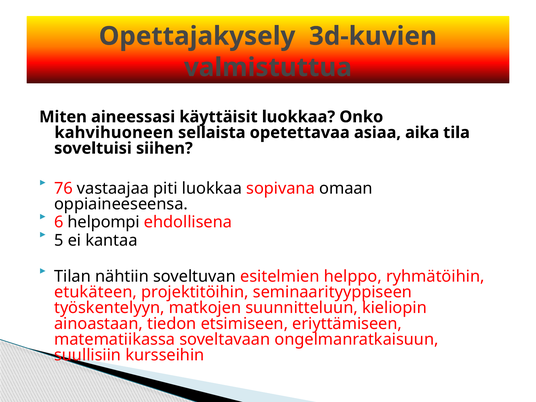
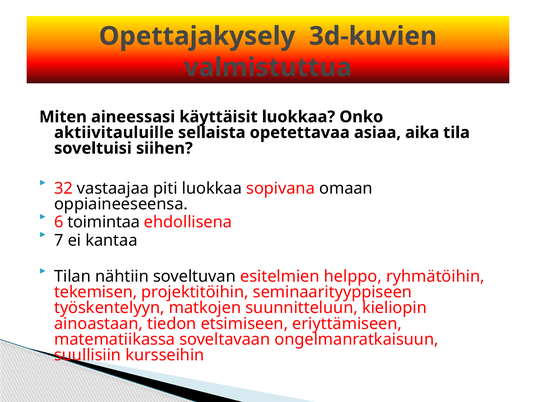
kahvihuoneen: kahvihuoneen -> aktiivitauluille
76: 76 -> 32
helpompi: helpompi -> toimintaa
5: 5 -> 7
etukäteen: etukäteen -> tekemisen
